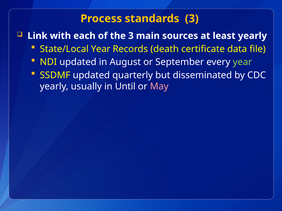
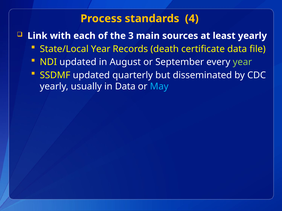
standards 3: 3 -> 4
in Until: Until -> Data
May colour: pink -> light blue
